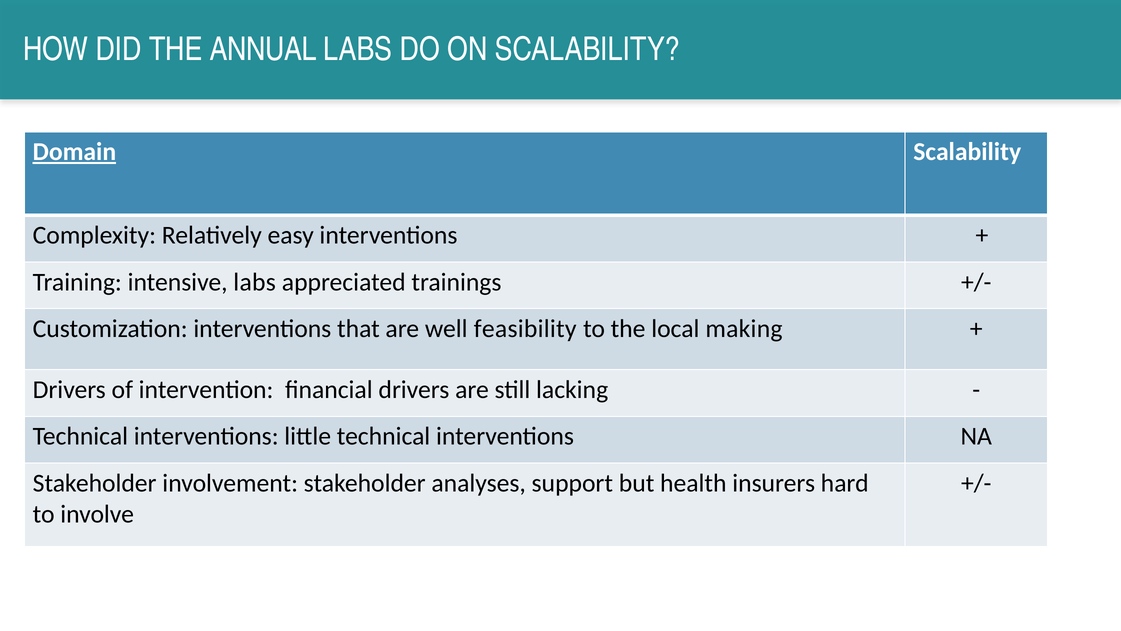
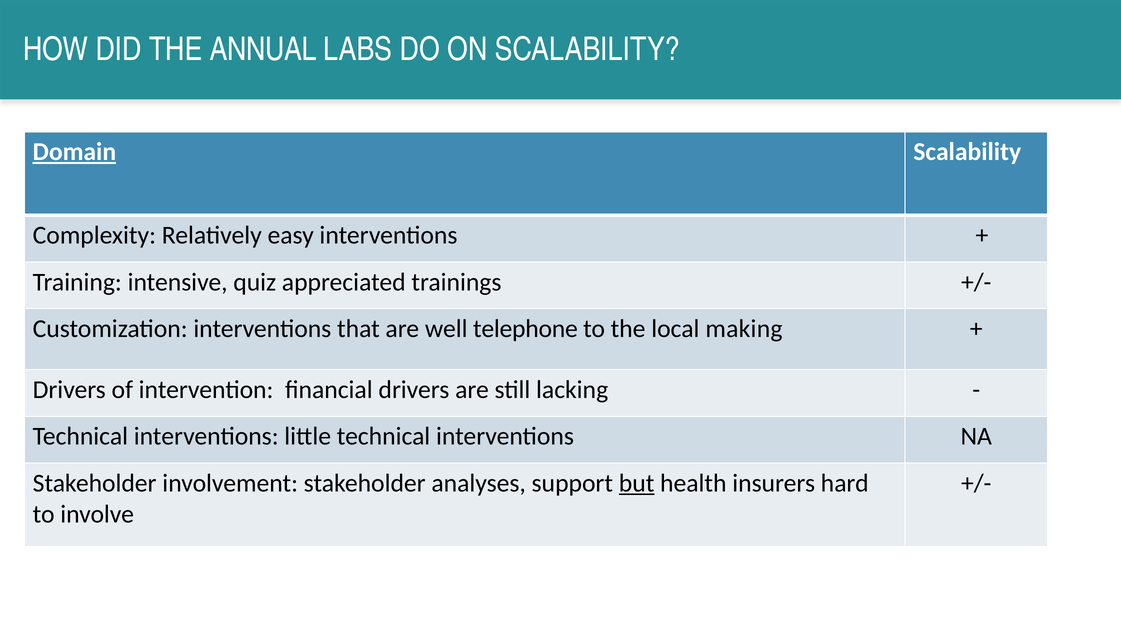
intensive labs: labs -> quiz
feasibility: feasibility -> telephone
but underline: none -> present
